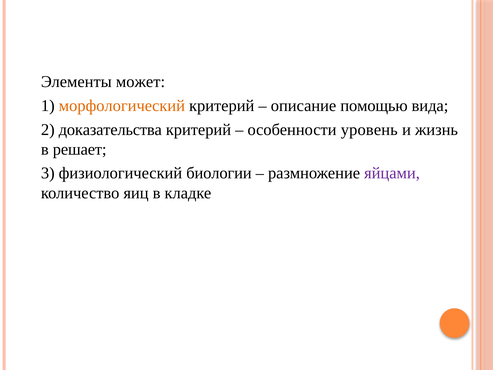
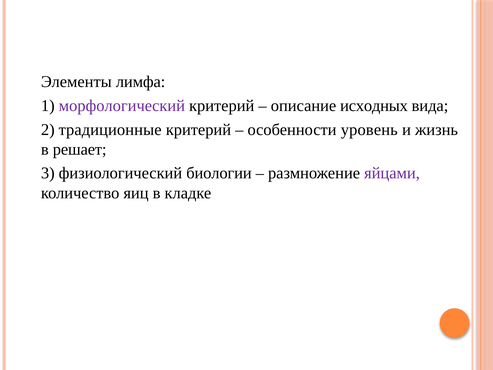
может: может -> лимфа
морфологический colour: orange -> purple
помощью: помощью -> исходных
доказательства: доказательства -> традиционные
